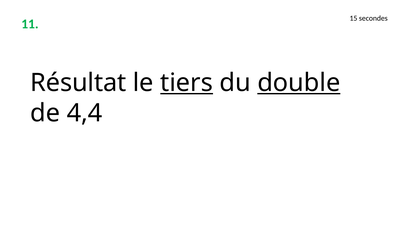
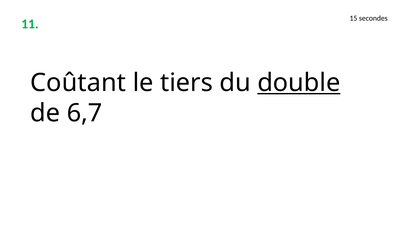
Résultat: Résultat -> Coûtant
tiers underline: present -> none
4,4: 4,4 -> 6,7
